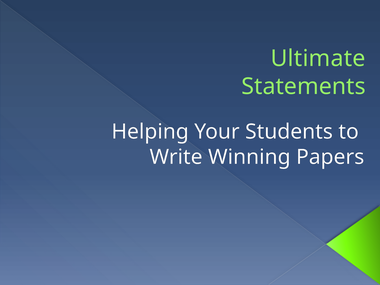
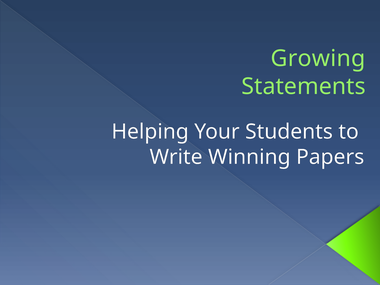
Ultimate: Ultimate -> Growing
